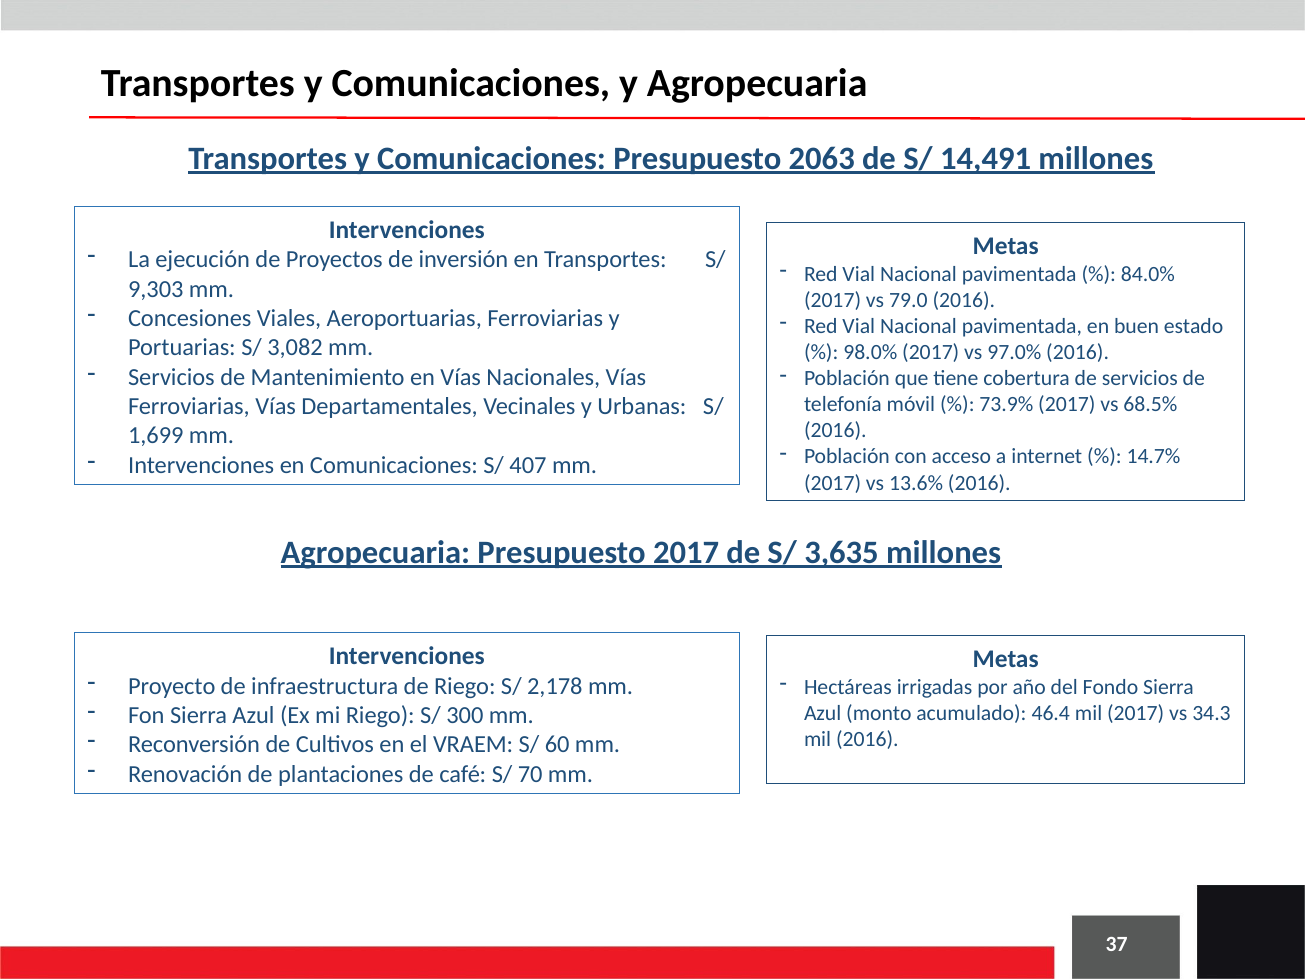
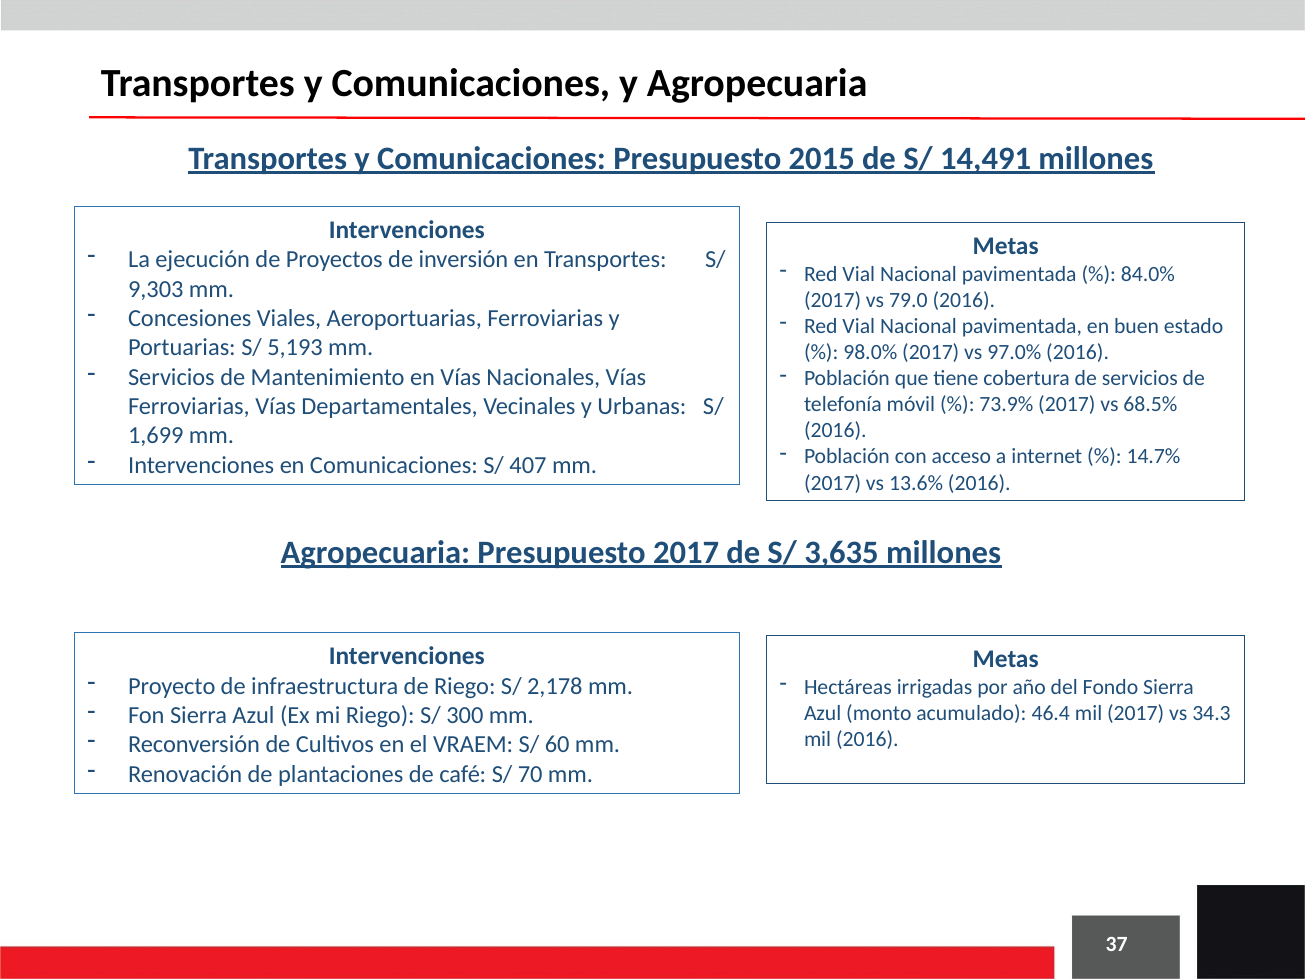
2063: 2063 -> 2015
3,082: 3,082 -> 5,193
